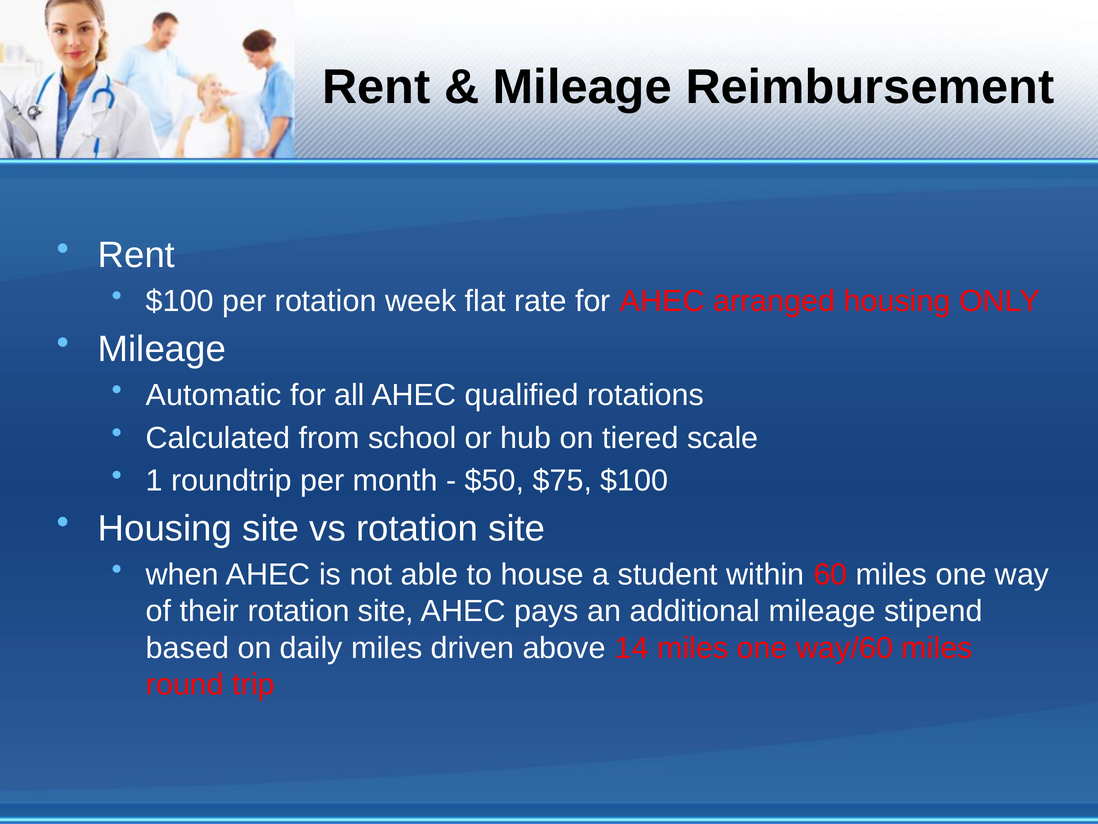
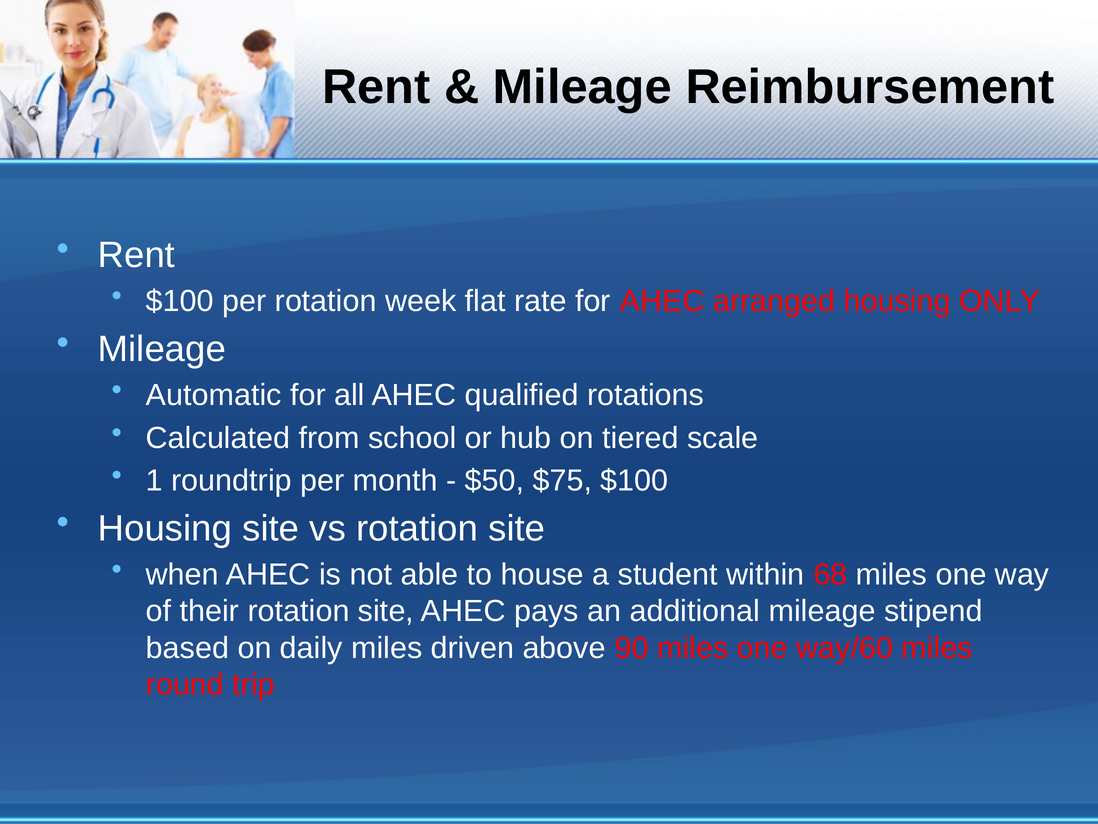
60: 60 -> 68
14: 14 -> 90
